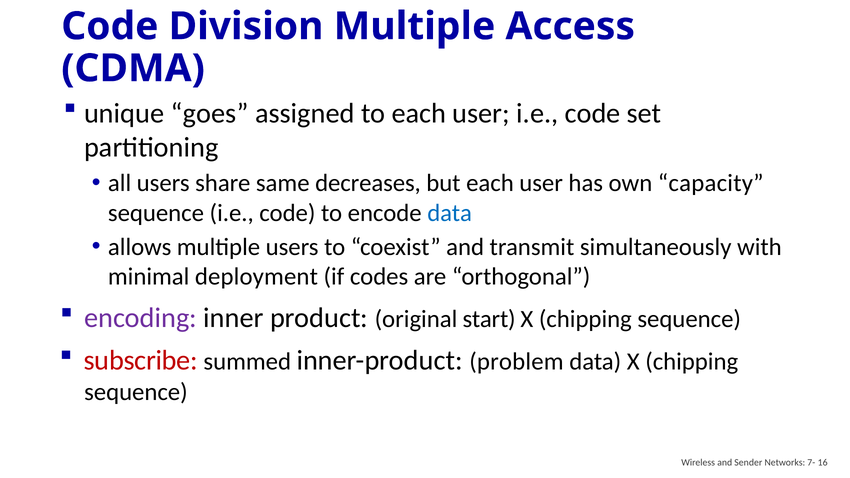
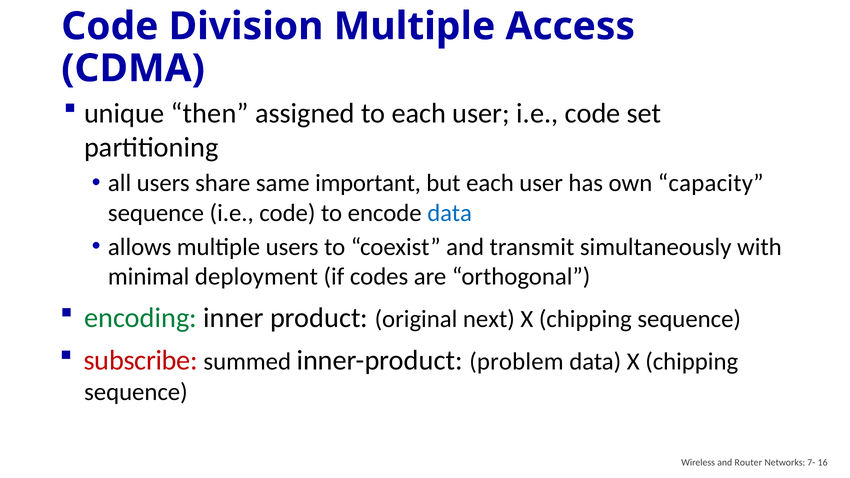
goes: goes -> then
decreases: decreases -> important
encoding colour: purple -> green
start: start -> next
Sender: Sender -> Router
